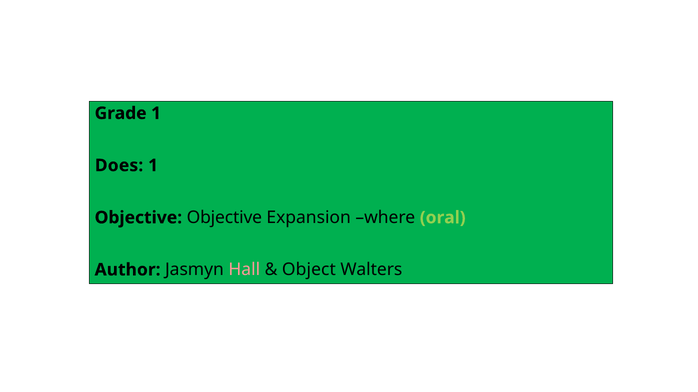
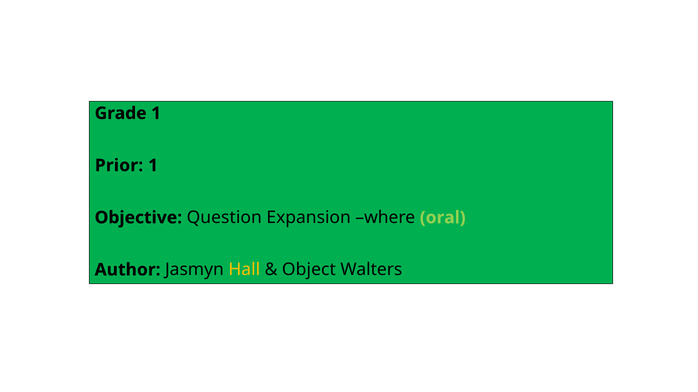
Does: Does -> Prior
Objective Objective: Objective -> Question
Hall colour: pink -> yellow
